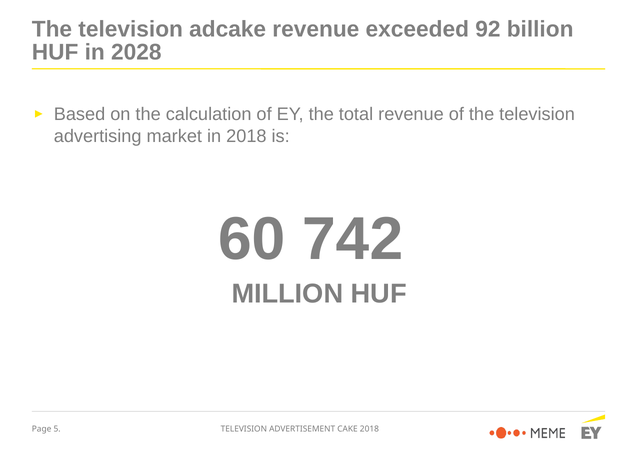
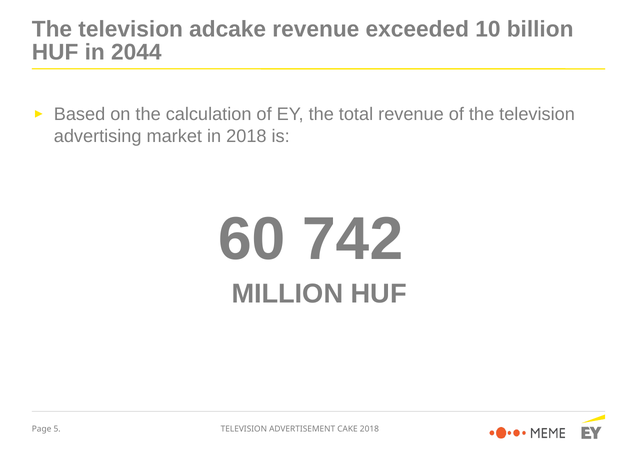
92: 92 -> 10
2028: 2028 -> 2044
